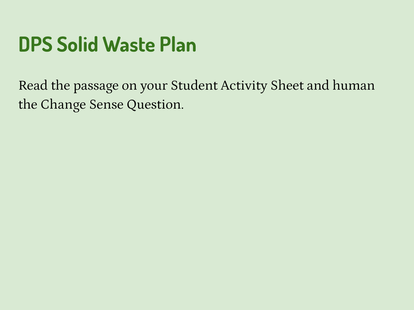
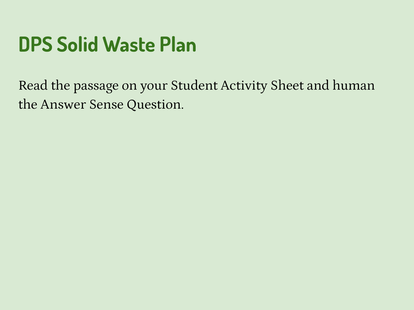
Change: Change -> Answer
